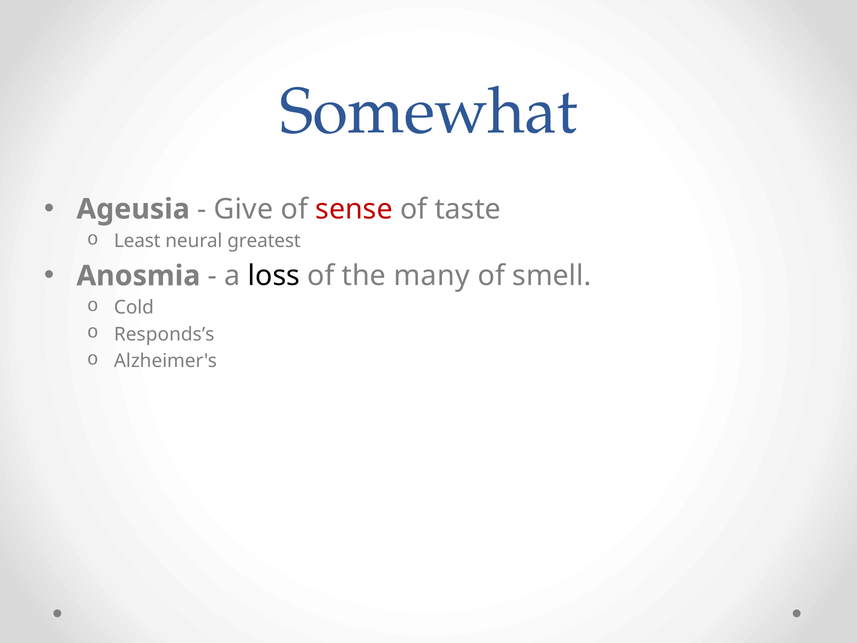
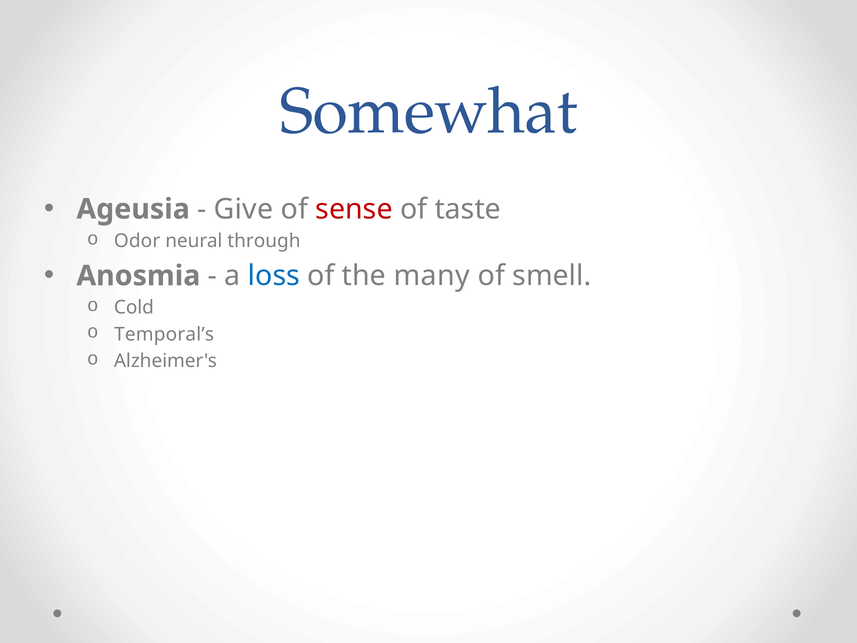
Least: Least -> Odor
greatest: greatest -> through
loss colour: black -> blue
Responds’s: Responds’s -> Temporal’s
